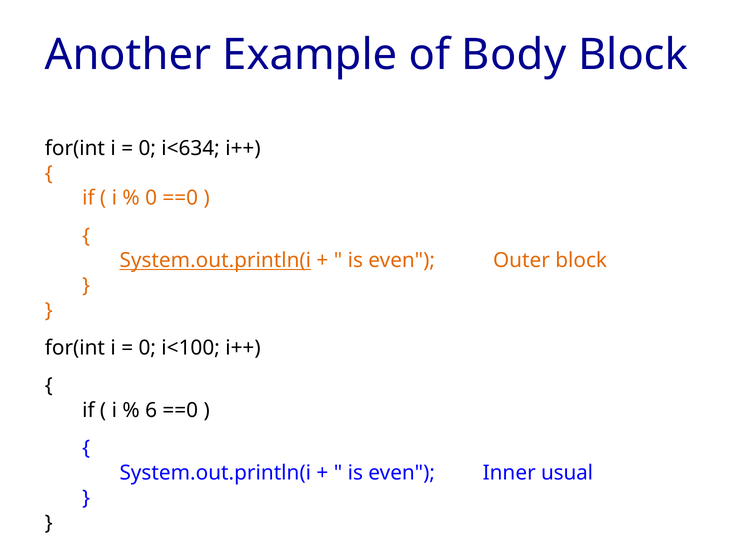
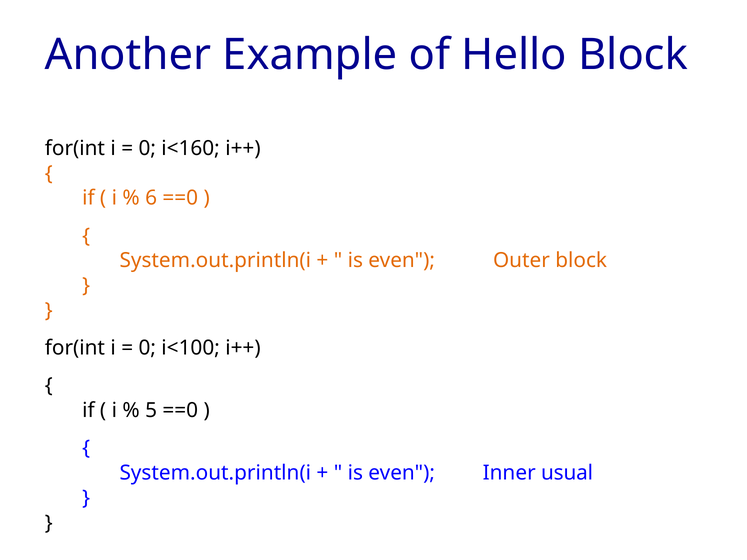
Body: Body -> Hello
i<634: i<634 -> i<160
0 at (151, 198): 0 -> 6
System.out.println(i at (215, 261) underline: present -> none
6: 6 -> 5
